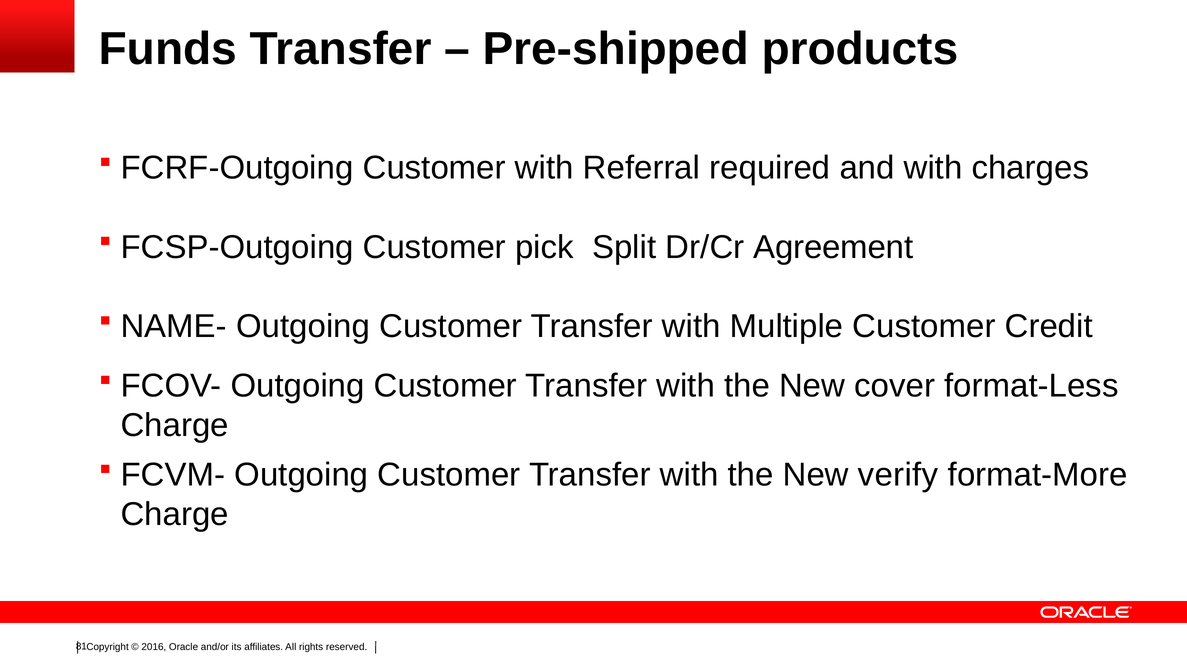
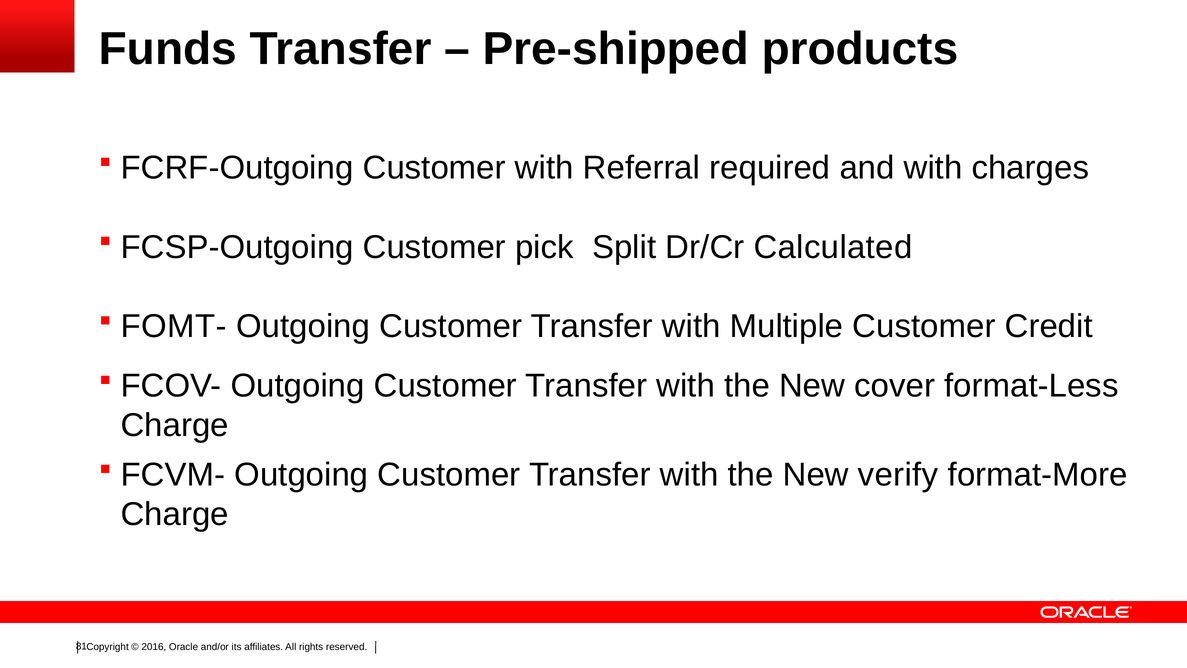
Agreement: Agreement -> Calculated
NAME-: NAME- -> FOMT-
